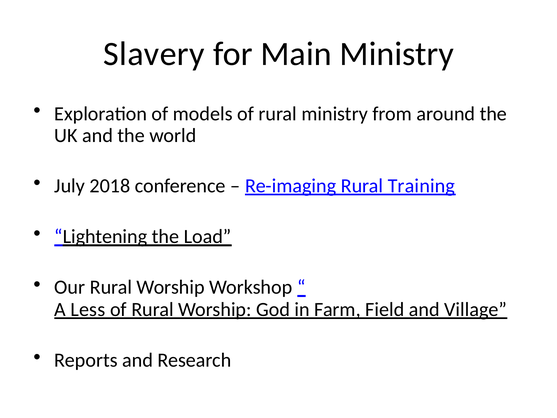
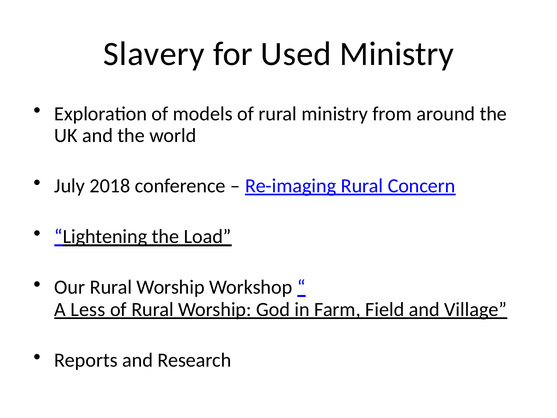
Main: Main -> Used
Training: Training -> Concern
